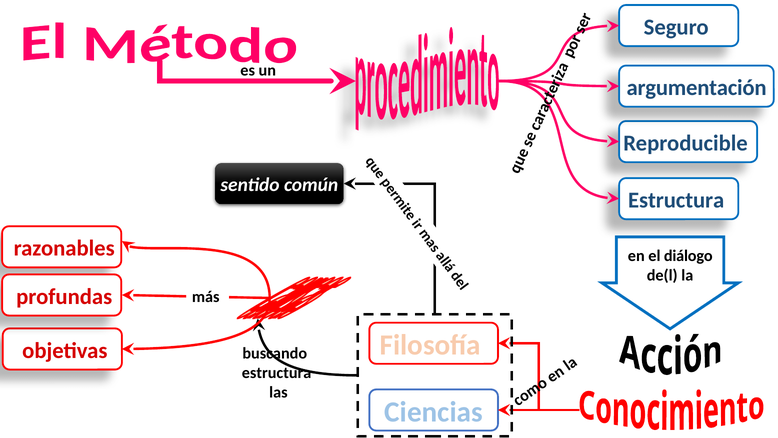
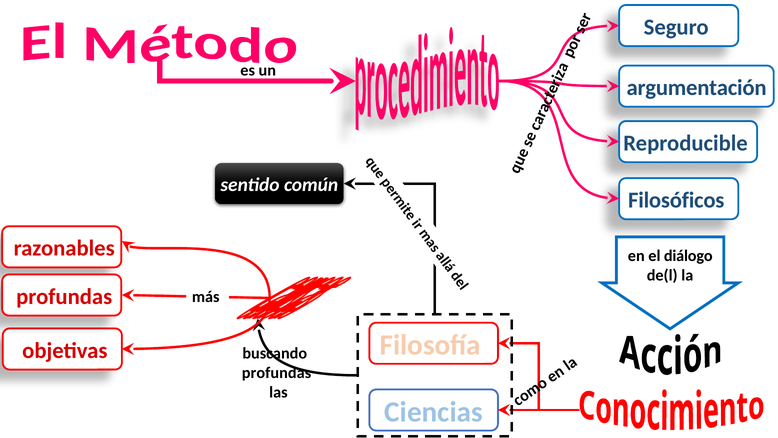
Estructura at (676, 200): Estructura -> Filosóficos
estructura at (277, 373): estructura -> profundas
